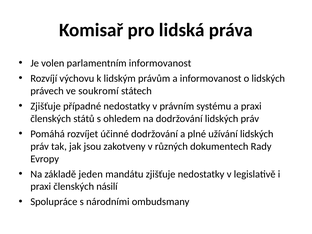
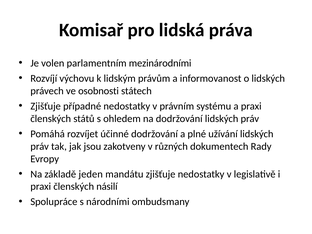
parlamentním informovanost: informovanost -> mezinárodními
soukromí: soukromí -> osobnosti
